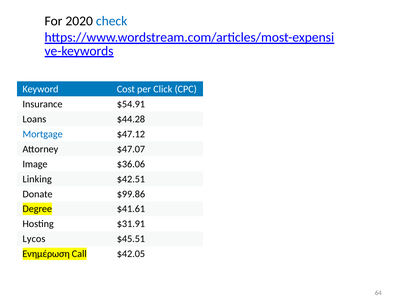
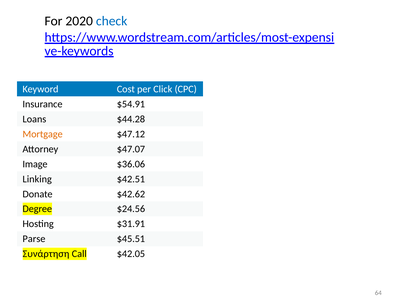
Mortgage colour: blue -> orange
$99.86: $99.86 -> $42.62
$41.61: $41.61 -> $24.56
Lycos: Lycos -> Parse
Ενημέρωση: Ενημέρωση -> Συνάρτηση
